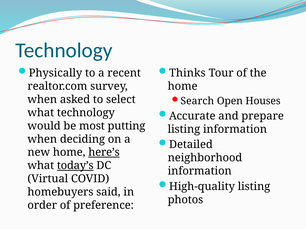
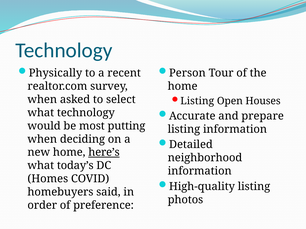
Thinks: Thinks -> Person
Search at (197, 101): Search -> Listing
today’s underline: present -> none
Virtual: Virtual -> Homes
